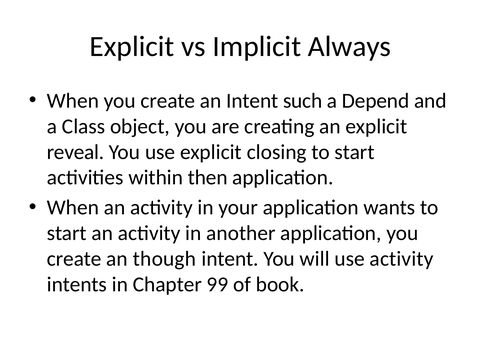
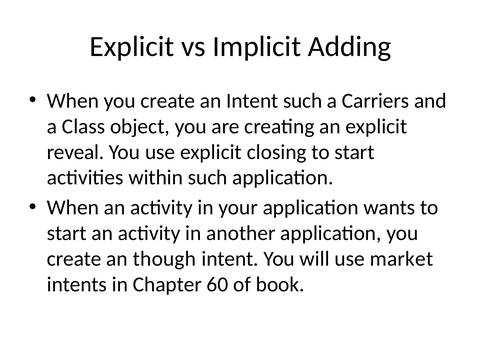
Always: Always -> Adding
Depend: Depend -> Carriers
within then: then -> such
use activity: activity -> market
99: 99 -> 60
